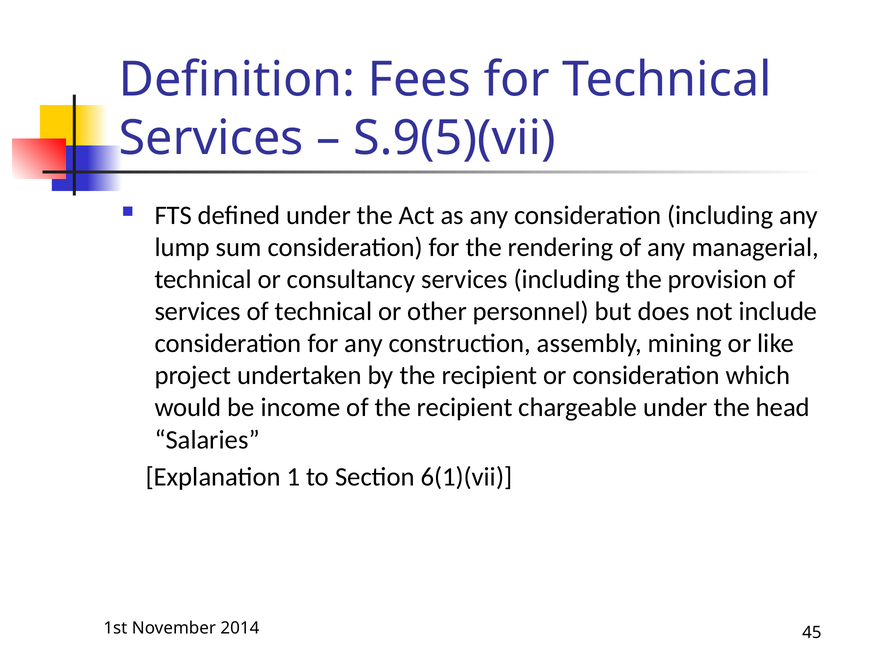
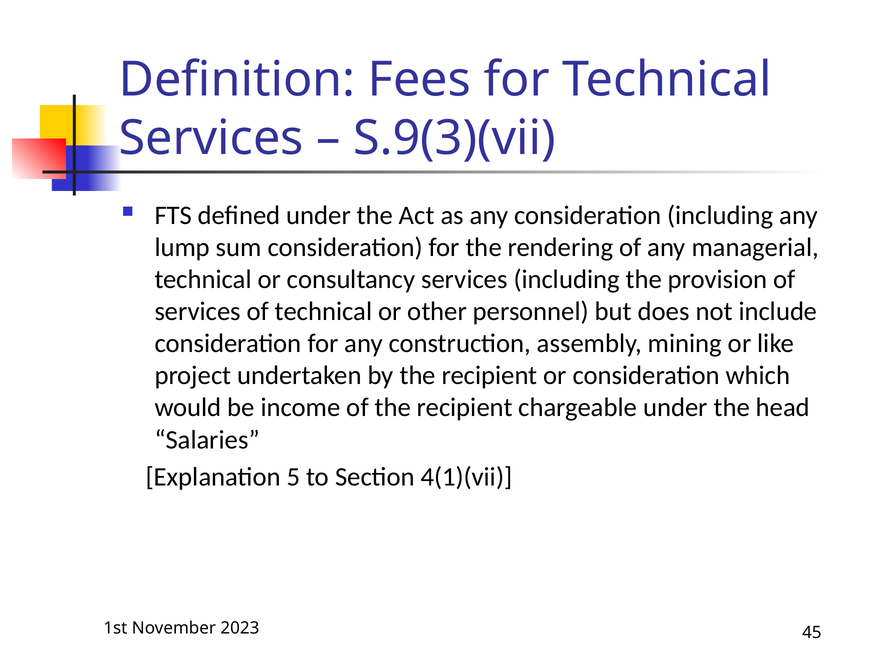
S.9(5)(vii: S.9(5)(vii -> S.9(3)(vii
1: 1 -> 5
6(1)(vii: 6(1)(vii -> 4(1)(vii
2014: 2014 -> 2023
